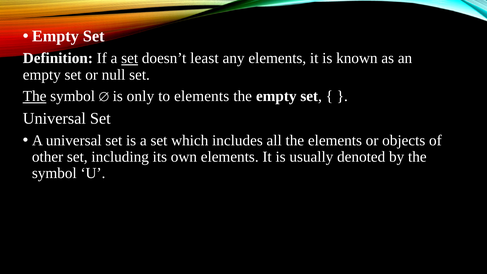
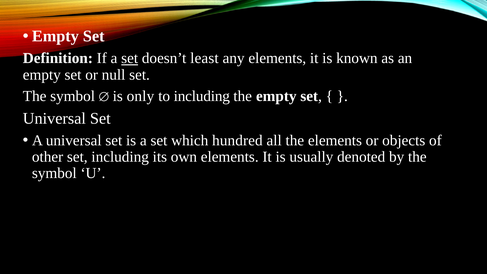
The at (35, 96) underline: present -> none
to elements: elements -> including
includes: includes -> hundred
